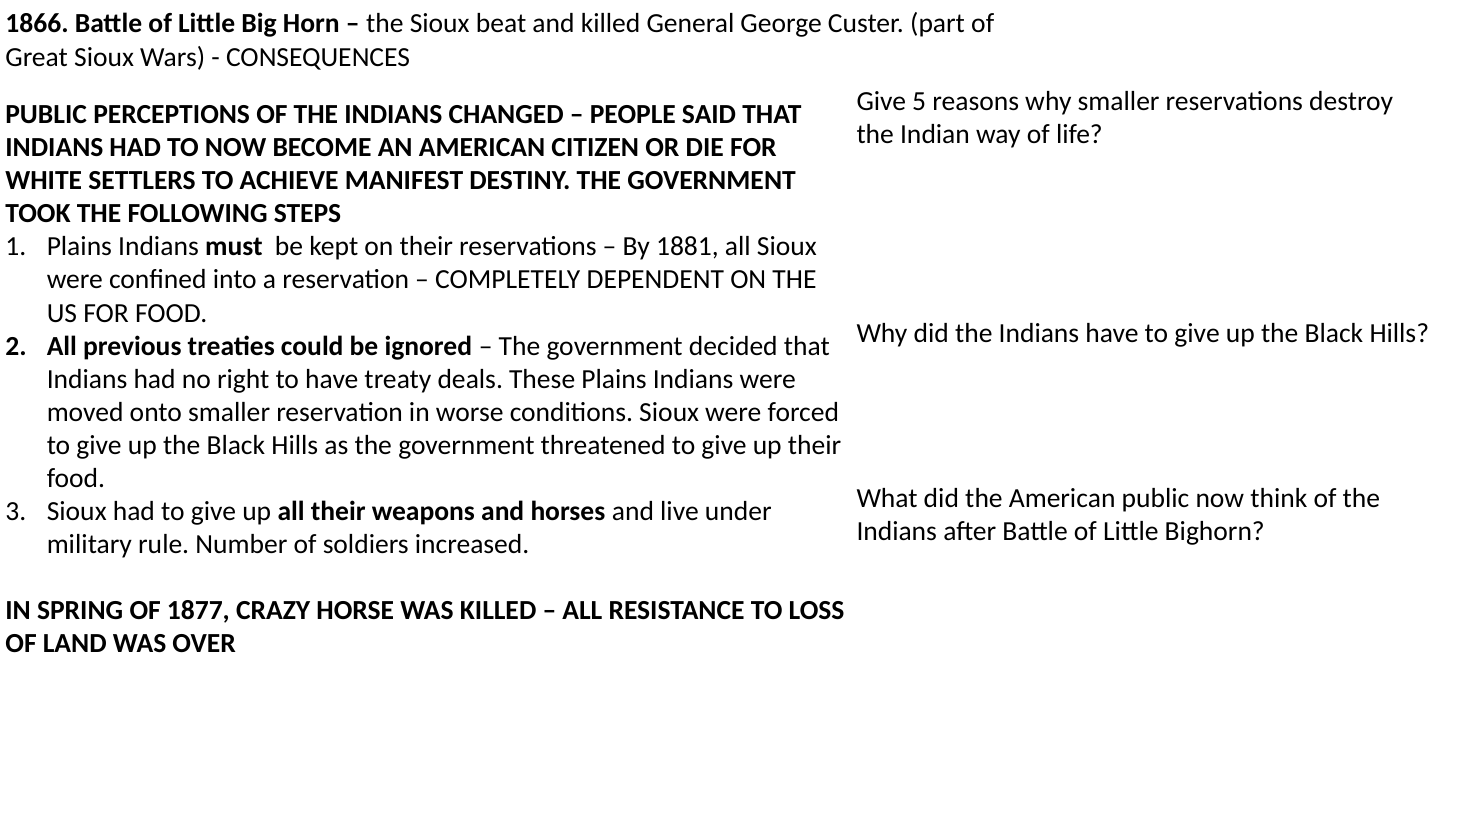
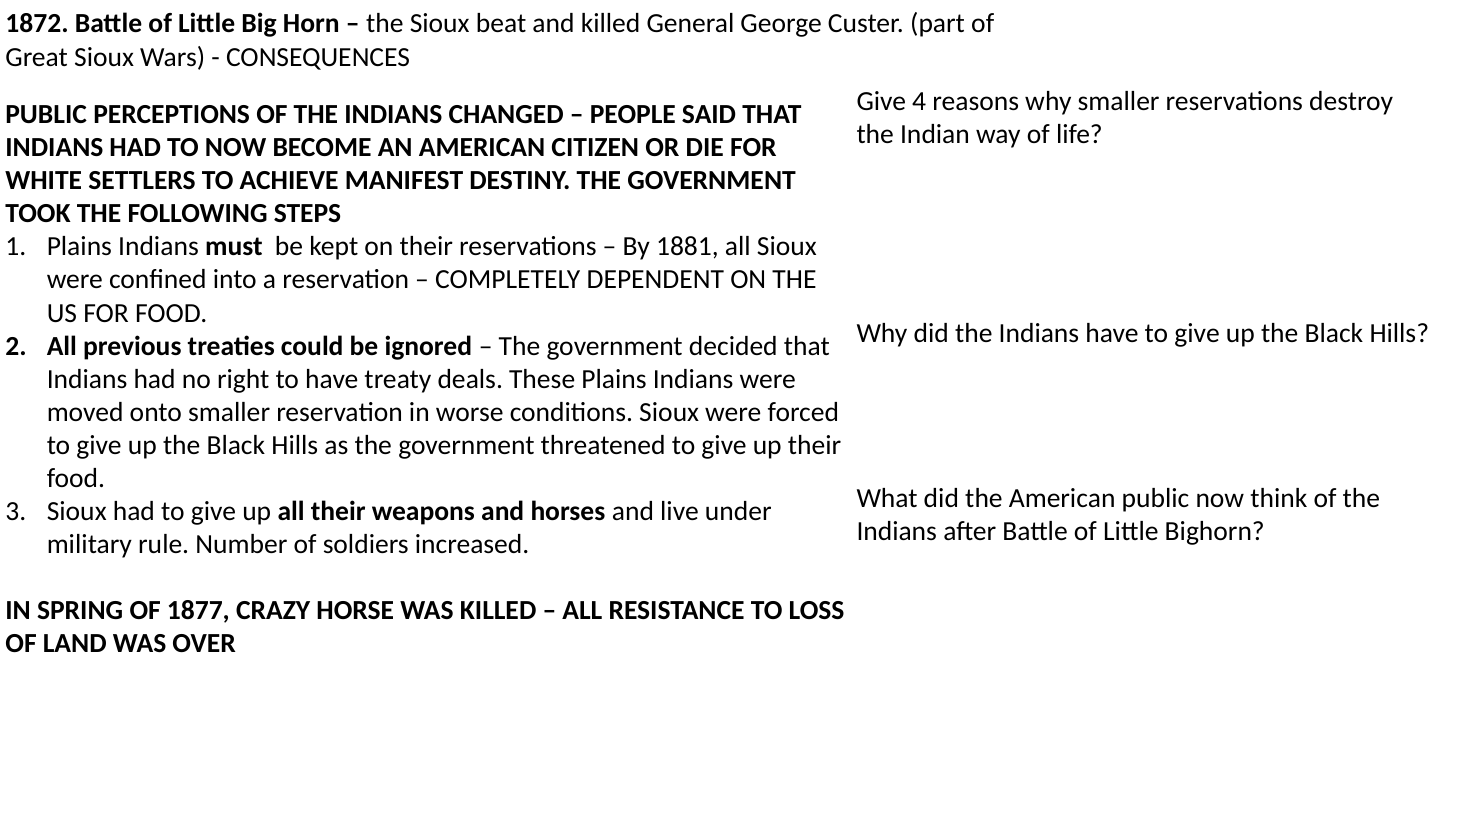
1866: 1866 -> 1872
5: 5 -> 4
